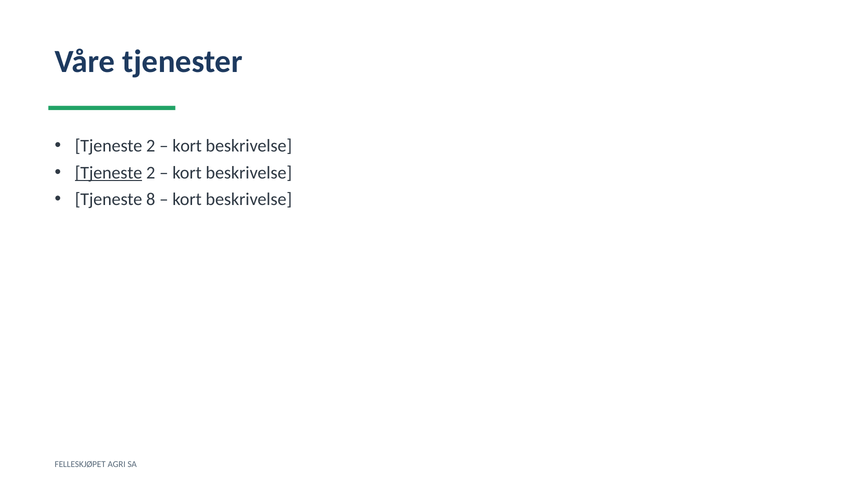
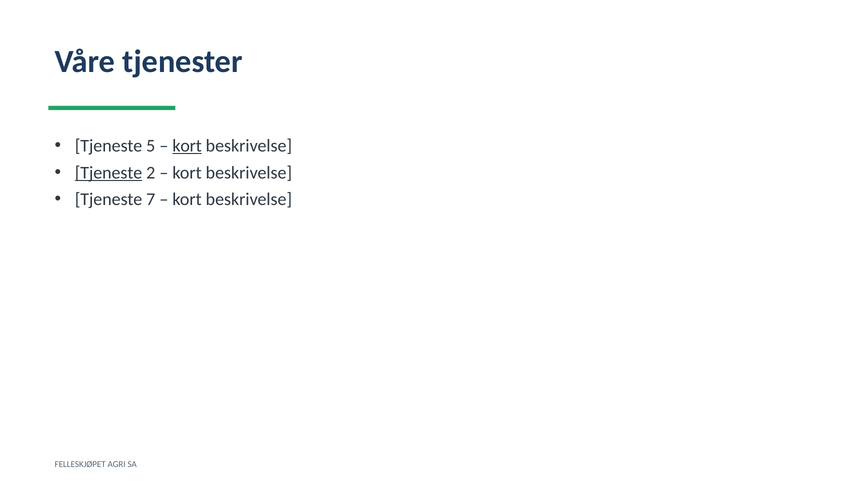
2 at (151, 146): 2 -> 5
kort at (187, 146) underline: none -> present
8: 8 -> 7
